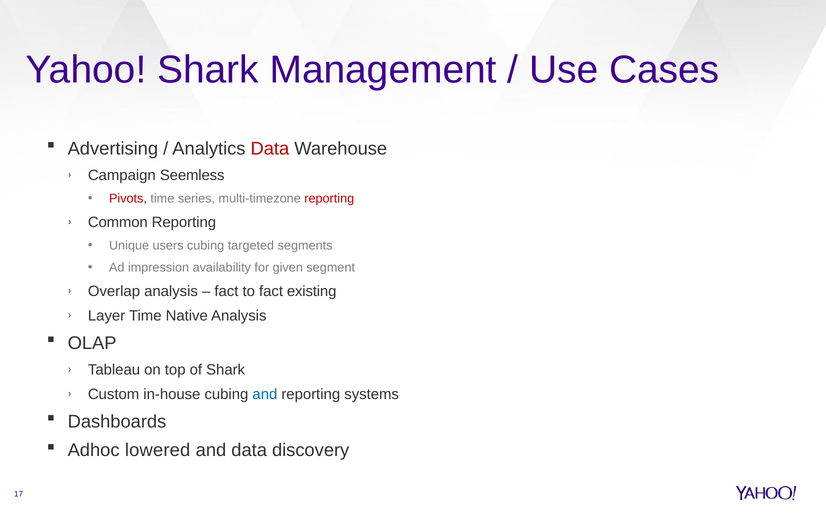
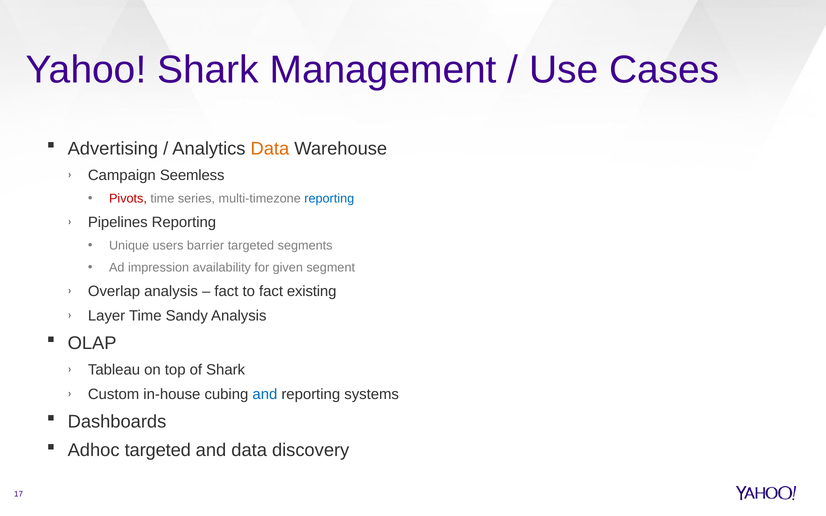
Data at (270, 149) colour: red -> orange
reporting at (329, 199) colour: red -> blue
Common: Common -> Pipelines
users cubing: cubing -> barrier
Native: Native -> Sandy
Adhoc lowered: lowered -> targeted
